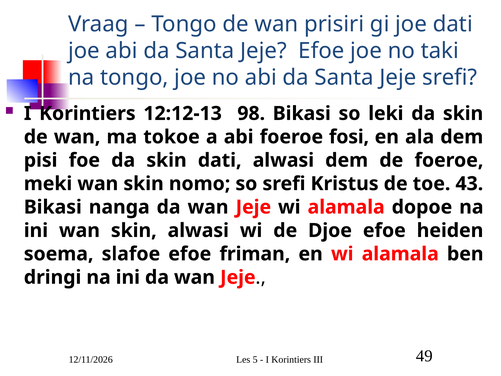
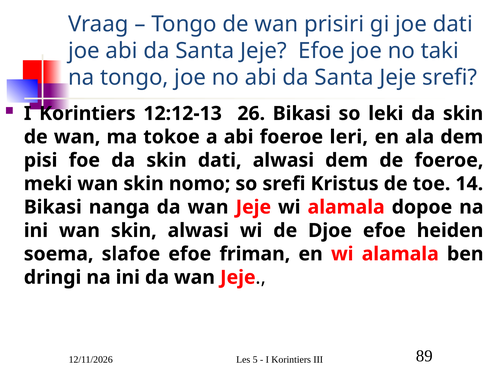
98: 98 -> 26
fosi: fosi -> leri
43: 43 -> 14
49: 49 -> 89
